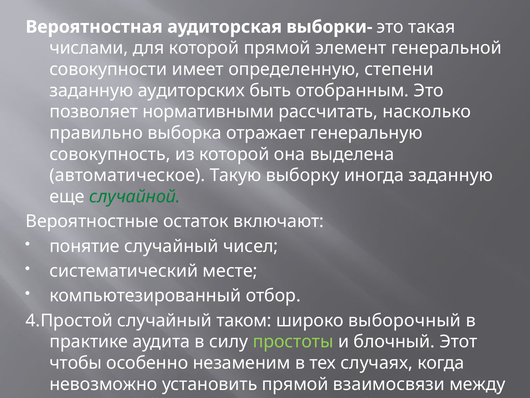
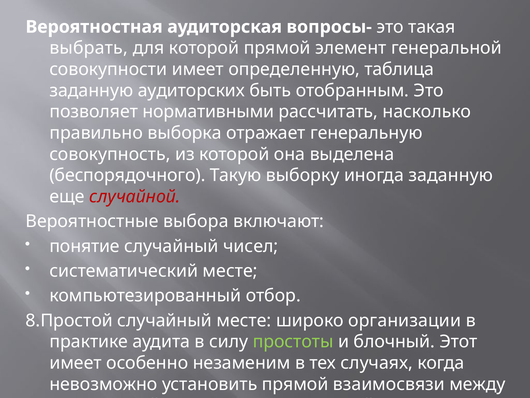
выборки-: выборки- -> вопросы-
числами at (89, 48): числами -> выбрать
степени: степени -> таблица
автоматическое: автоматическое -> беспорядочного
случайной colour: green -> red
остаток: остаток -> выбора
4.Простой: 4.Простой -> 8.Простой
случайный таком: таком -> месте
выборочный: выборочный -> организации
чтобы at (76, 362): чтобы -> имеет
